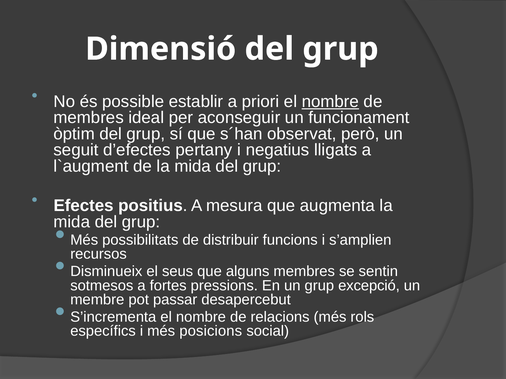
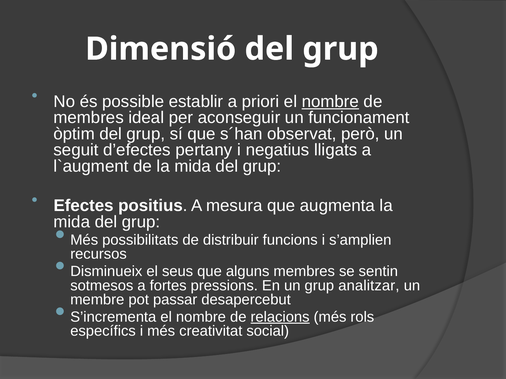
excepció: excepció -> analitzar
relacions underline: none -> present
posicions: posicions -> creativitat
